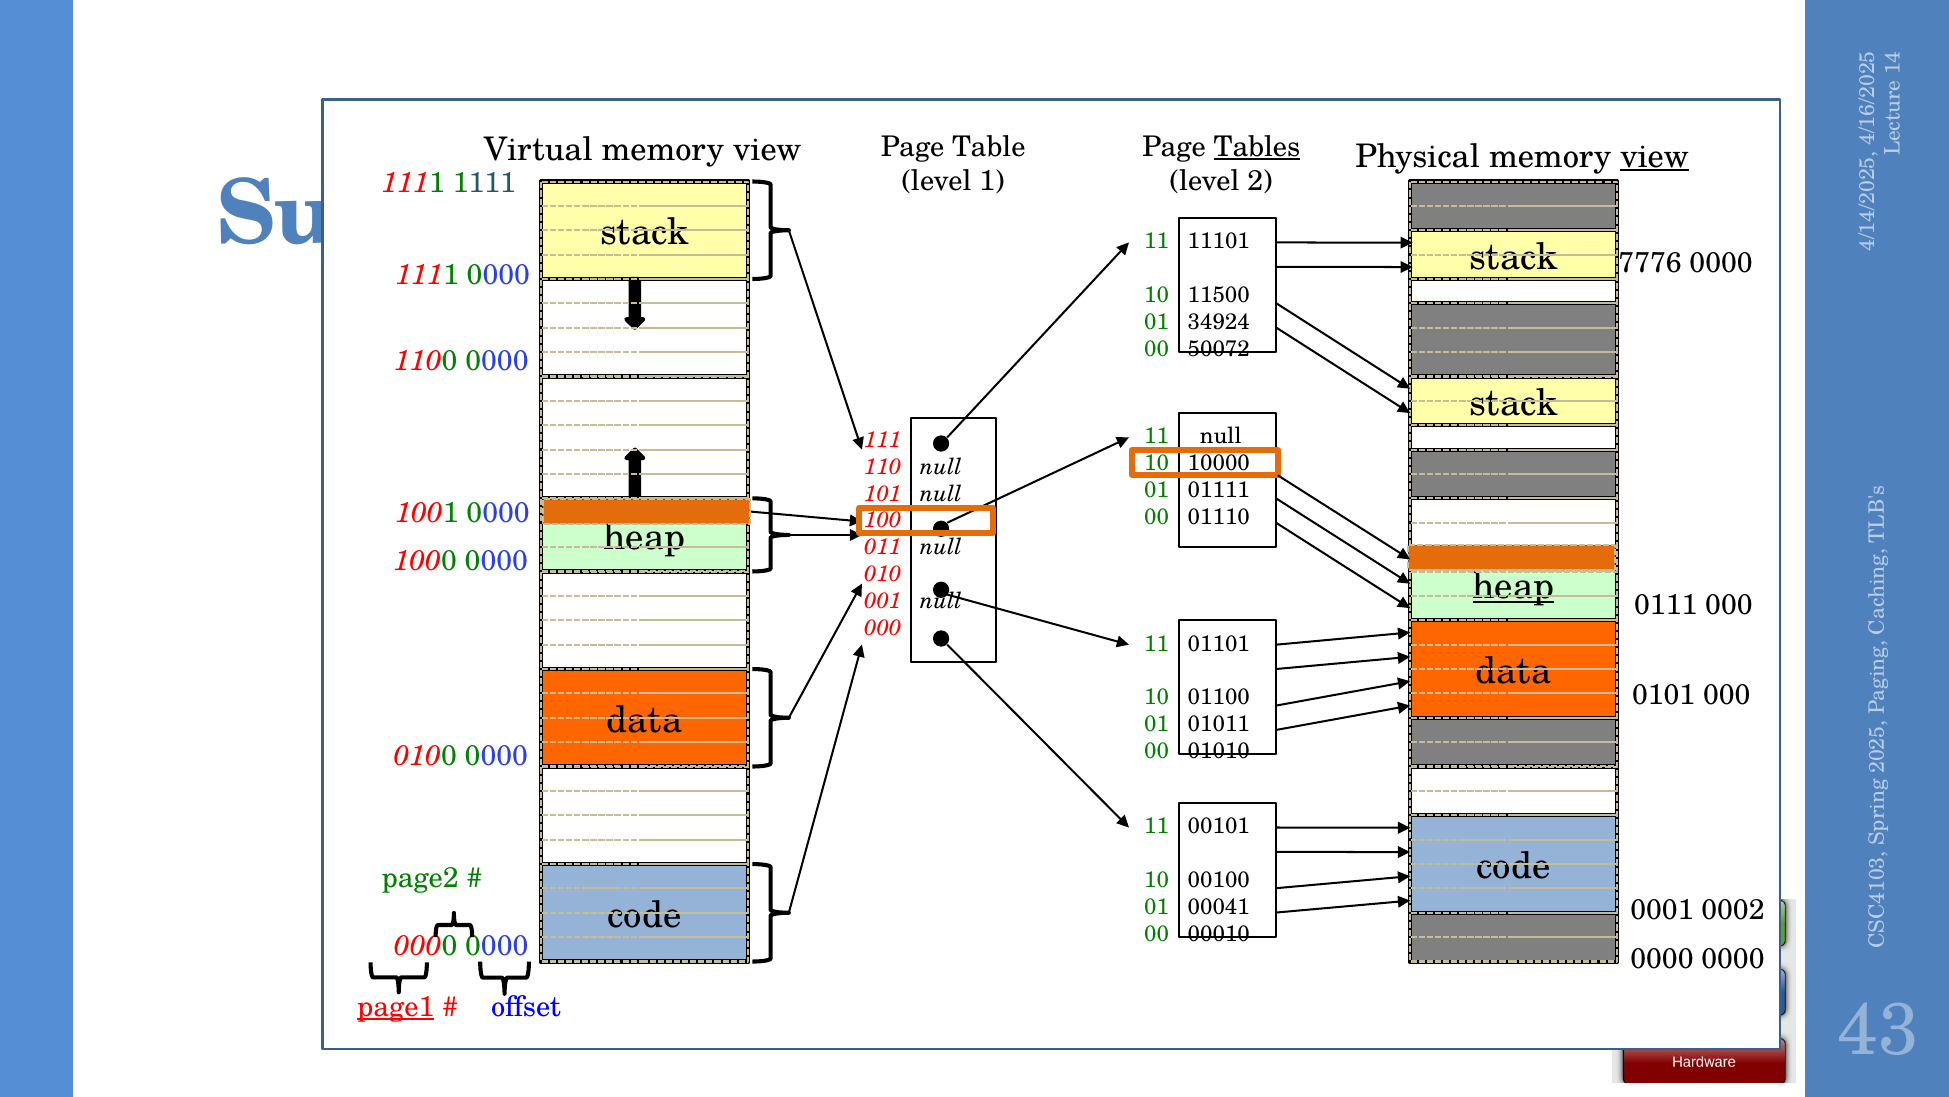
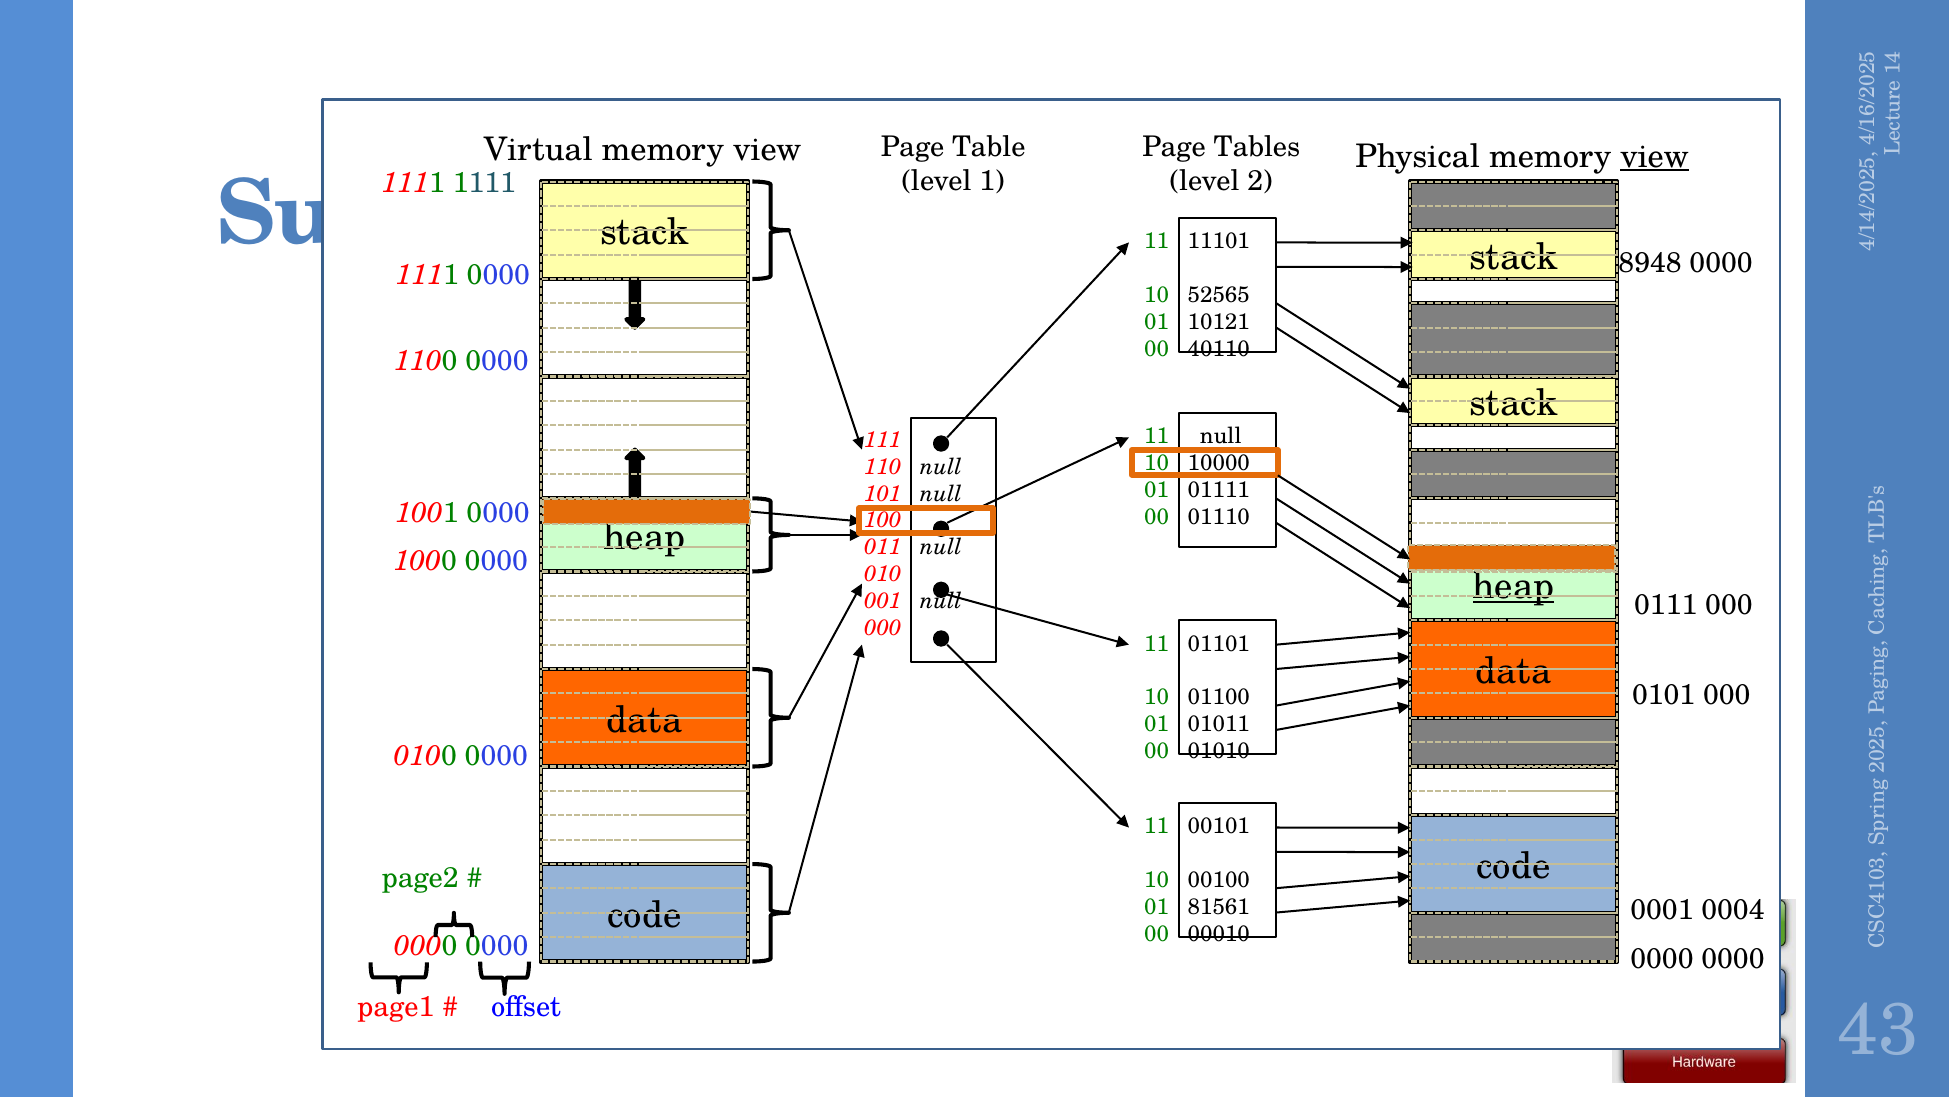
Tables underline: present -> none
7776: 7776 -> 8948
11500: 11500 -> 52565
34924: 34924 -> 10121
50072: 50072 -> 40110
00041: 00041 -> 81561
0002: 0002 -> 0004
page1 underline: present -> none
